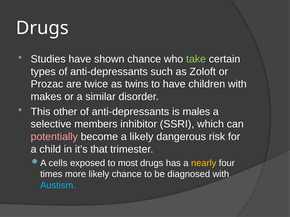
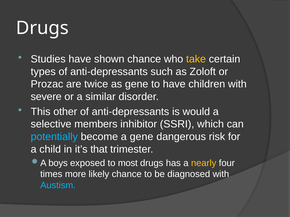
take colour: light green -> yellow
as twins: twins -> gene
makes: makes -> severe
males: males -> would
potentially colour: pink -> light blue
a likely: likely -> gene
cells: cells -> boys
